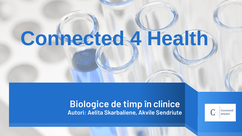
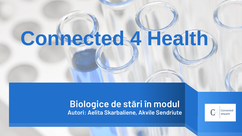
timp: timp -> stări
clinice: clinice -> modul
